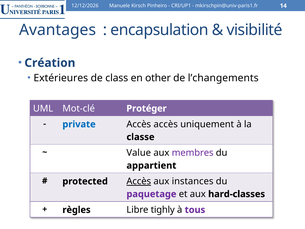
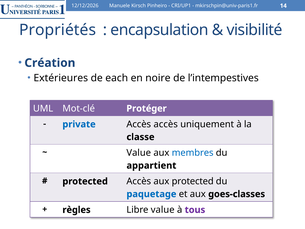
Avantages: Avantages -> Propriétés
class: class -> each
other: other -> noire
l’changements: l’changements -> l’intempestives
membres colour: purple -> blue
Accès at (139, 181) underline: present -> none
aux instances: instances -> protected
paquetage colour: purple -> blue
hard-classes: hard-classes -> goes-classes
Libre tighly: tighly -> value
